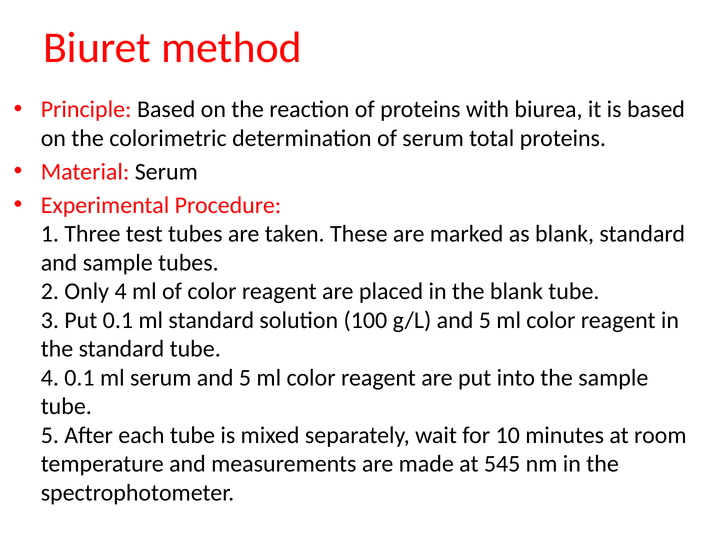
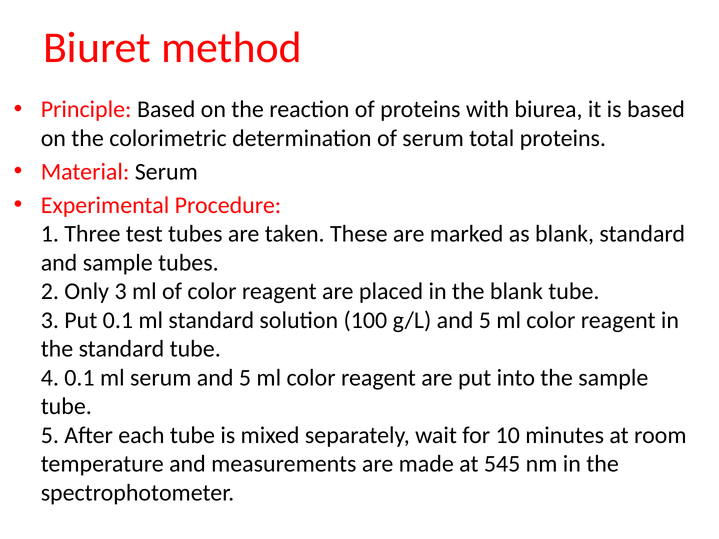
Only 4: 4 -> 3
